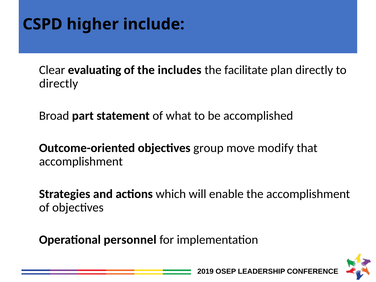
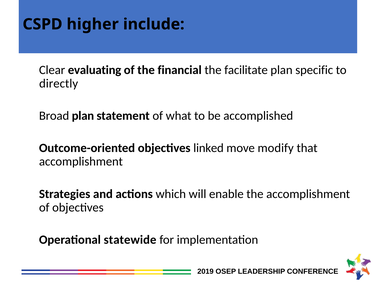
includes: includes -> financial
plan directly: directly -> specific
Broad part: part -> plan
group: group -> linked
personnel: personnel -> statewide
